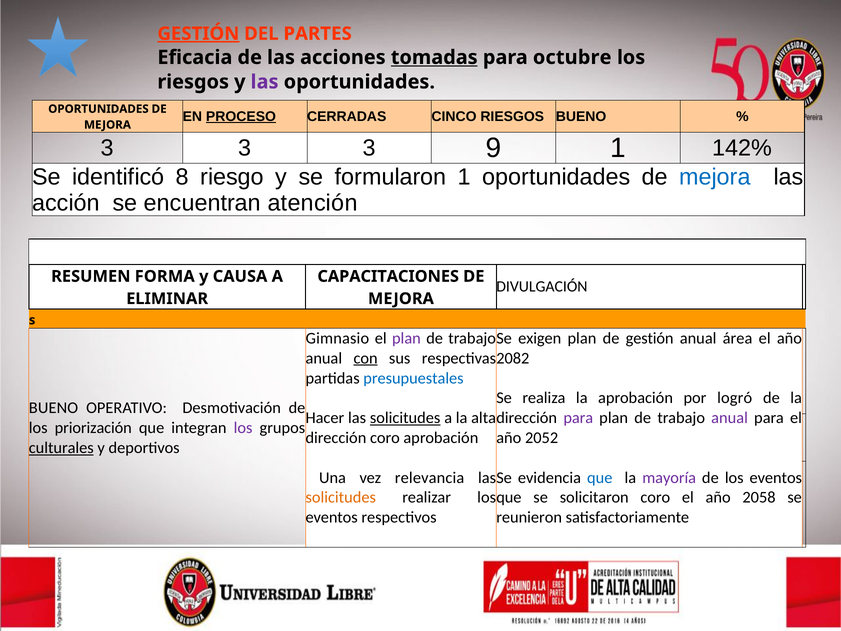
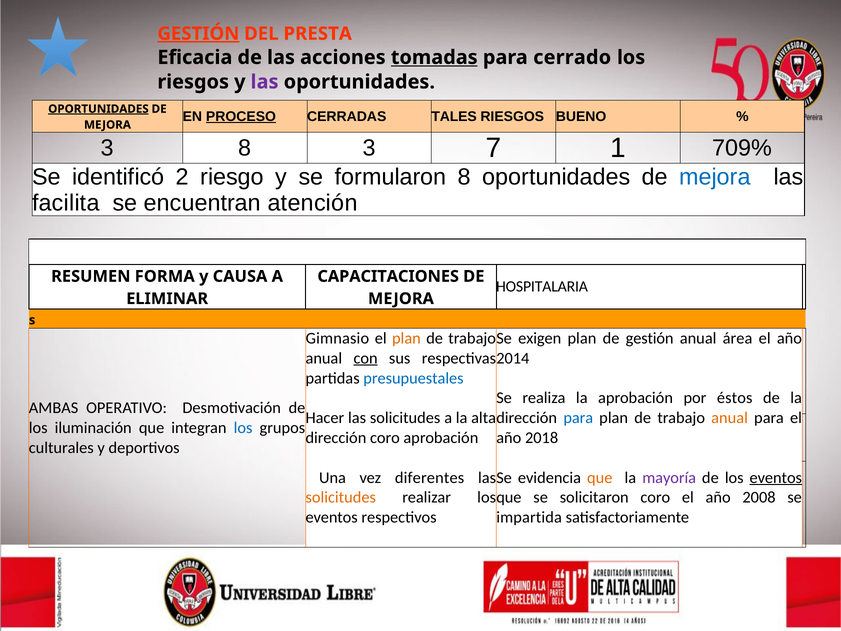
PARTES: PARTES -> PRESTA
octubre: octubre -> cerrado
OPORTUNIDADES at (98, 109) underline: none -> present
CINCO: CINCO -> TALES
3 at (245, 148): 3 -> 8
9: 9 -> 7
142%: 142% -> 709%
8: 8 -> 2
formularon 1: 1 -> 8
acción: acción -> facilita
DIVULGACIÓN: DIVULGACIÓN -> HOSPITALARIA
plan at (406, 338) colour: purple -> orange
2082: 2082 -> 2014
logró: logró -> éstos
BUENO at (54, 408): BUENO -> AMBAS
solicitudes at (405, 418) underline: present -> none
para at (578, 418) colour: purple -> blue
anual at (730, 418) colour: purple -> orange
priorización: priorización -> iluminación
los at (243, 428) colour: purple -> blue
2052: 2052 -> 2018
culturales underline: present -> none
relevancia: relevancia -> diferentes
que at (600, 477) colour: blue -> orange
eventos at (776, 477) underline: none -> present
2058: 2058 -> 2008
reunieron: reunieron -> impartida
